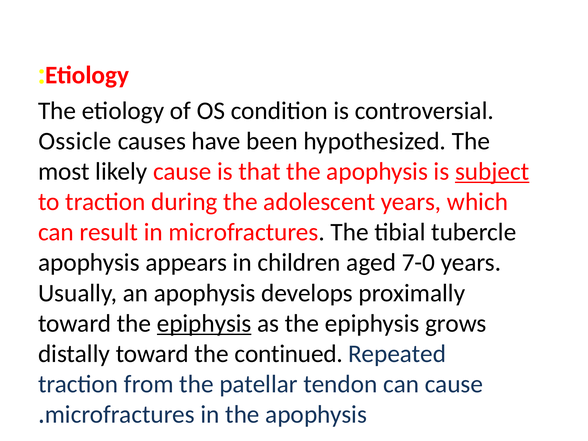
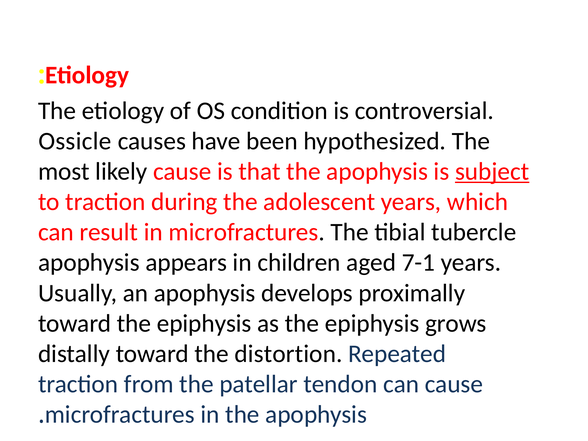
7-0: 7-0 -> 7-1
epiphysis at (204, 323) underline: present -> none
continued: continued -> distortion
